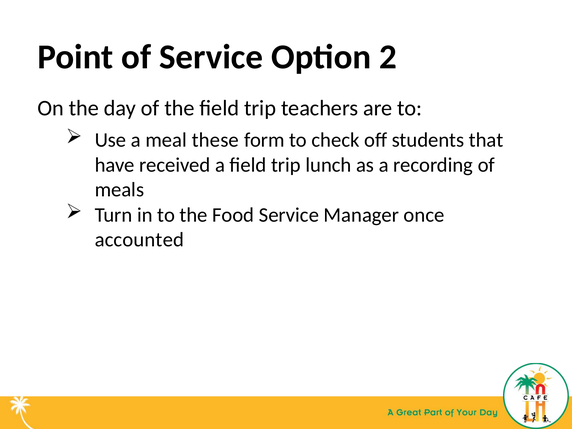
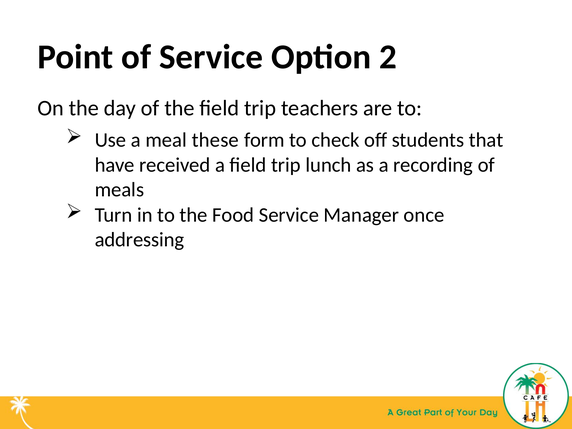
accounted: accounted -> addressing
